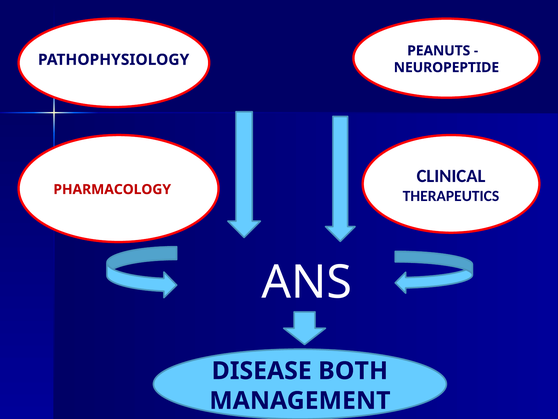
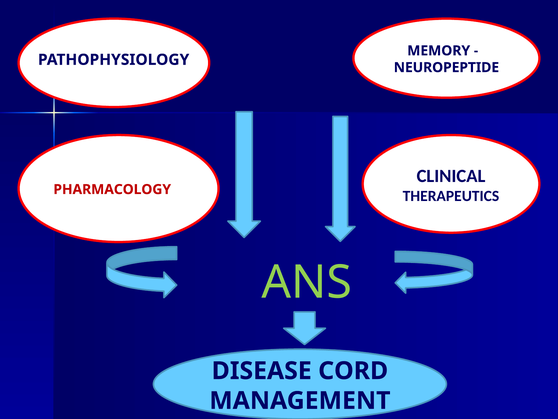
PEANUTS: PEANUTS -> MEMORY
ANS colour: white -> light green
BOTH: BOTH -> CORD
